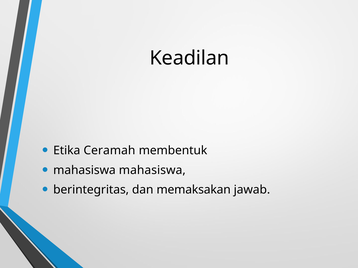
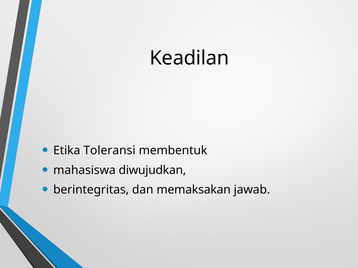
Ceramah: Ceramah -> Toleransi
mahasiswa mahasiswa: mahasiswa -> diwujudkan
